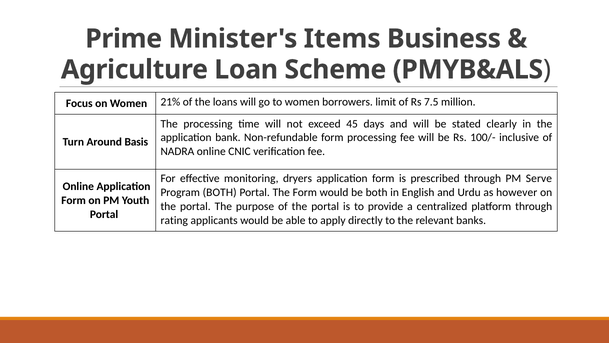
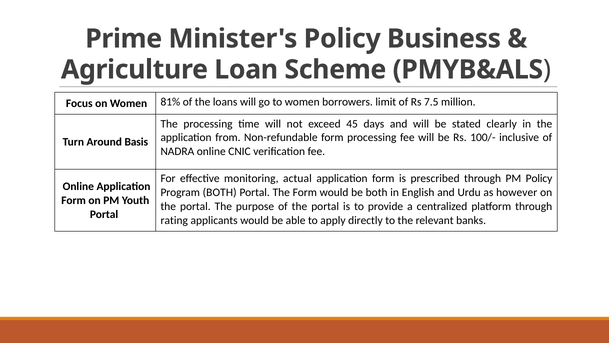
Minister's Items: Items -> Policy
21%: 21% -> 81%
bank: bank -> from
dryers: dryers -> actual
PM Serve: Serve -> Policy
